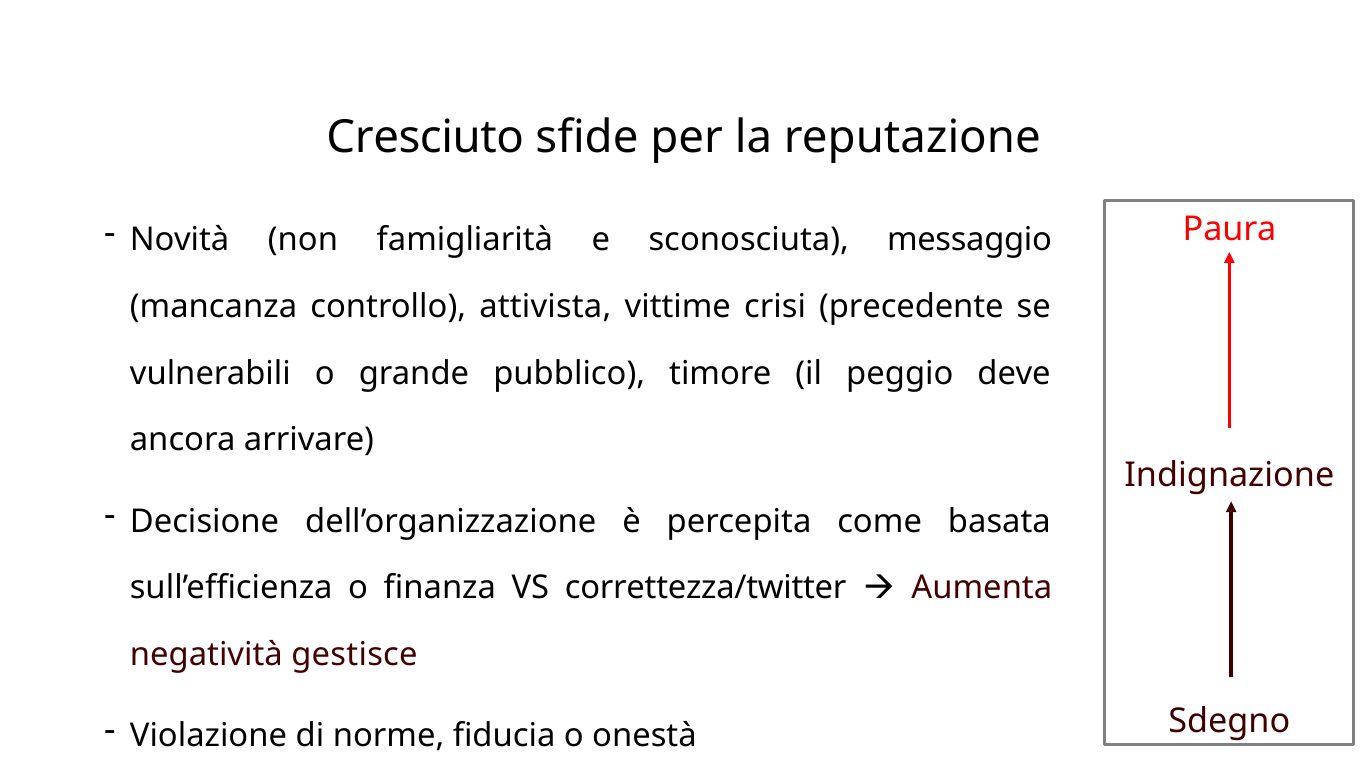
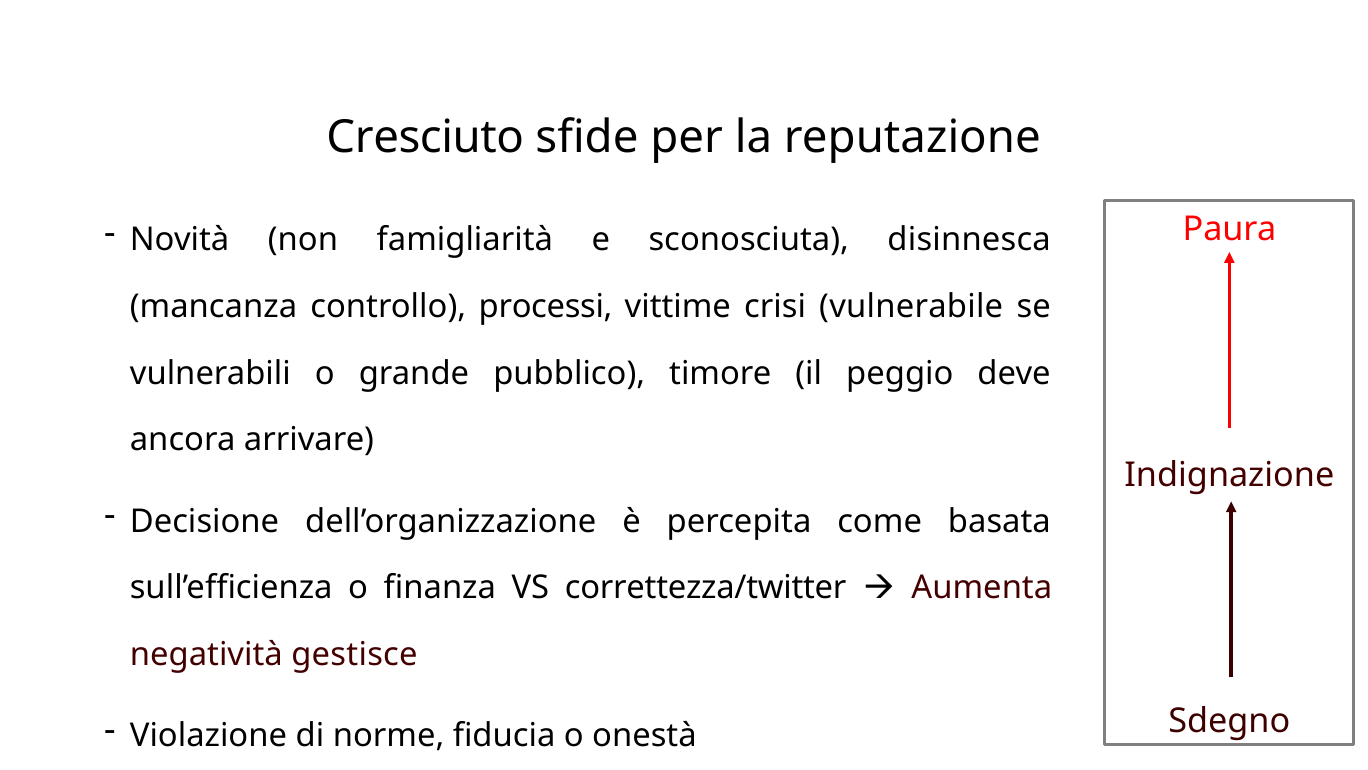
messaggio: messaggio -> disinnesca
attivista: attivista -> processi
precedente: precedente -> vulnerabile
